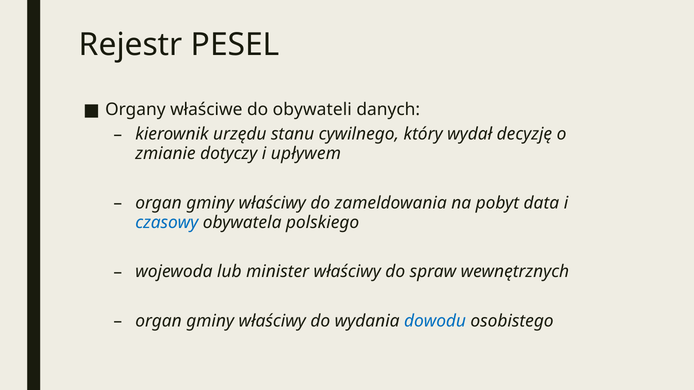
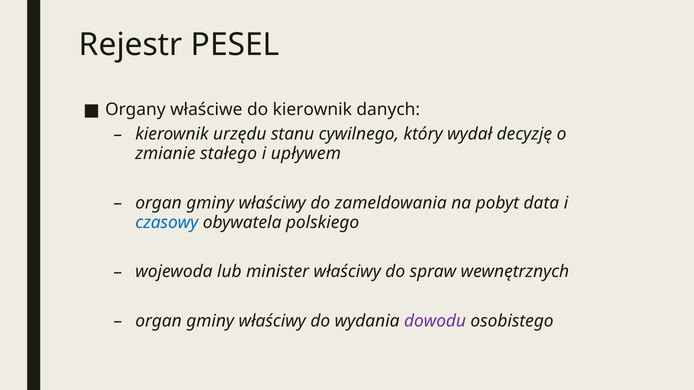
do obywateli: obywateli -> kierownik
dotyczy: dotyczy -> stałego
dowodu colour: blue -> purple
